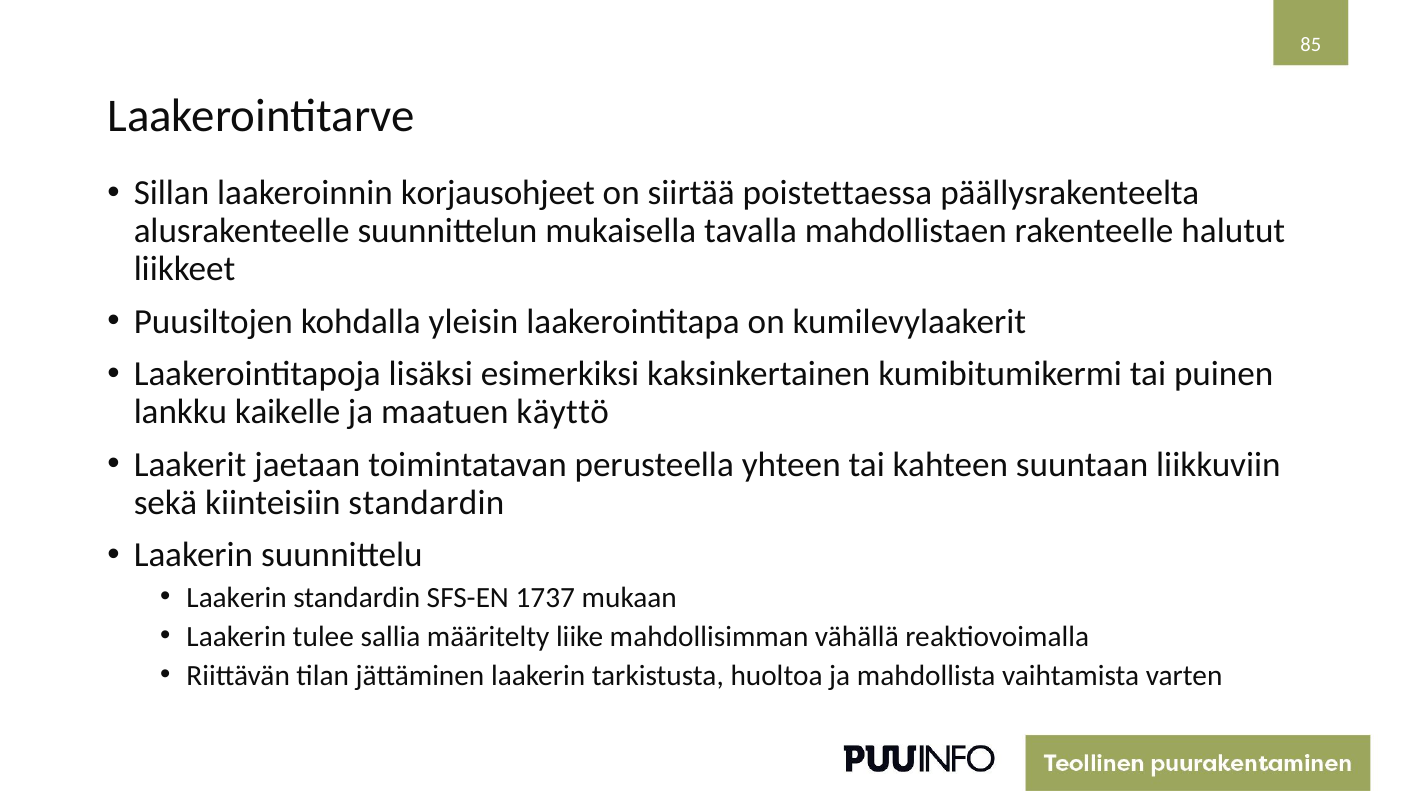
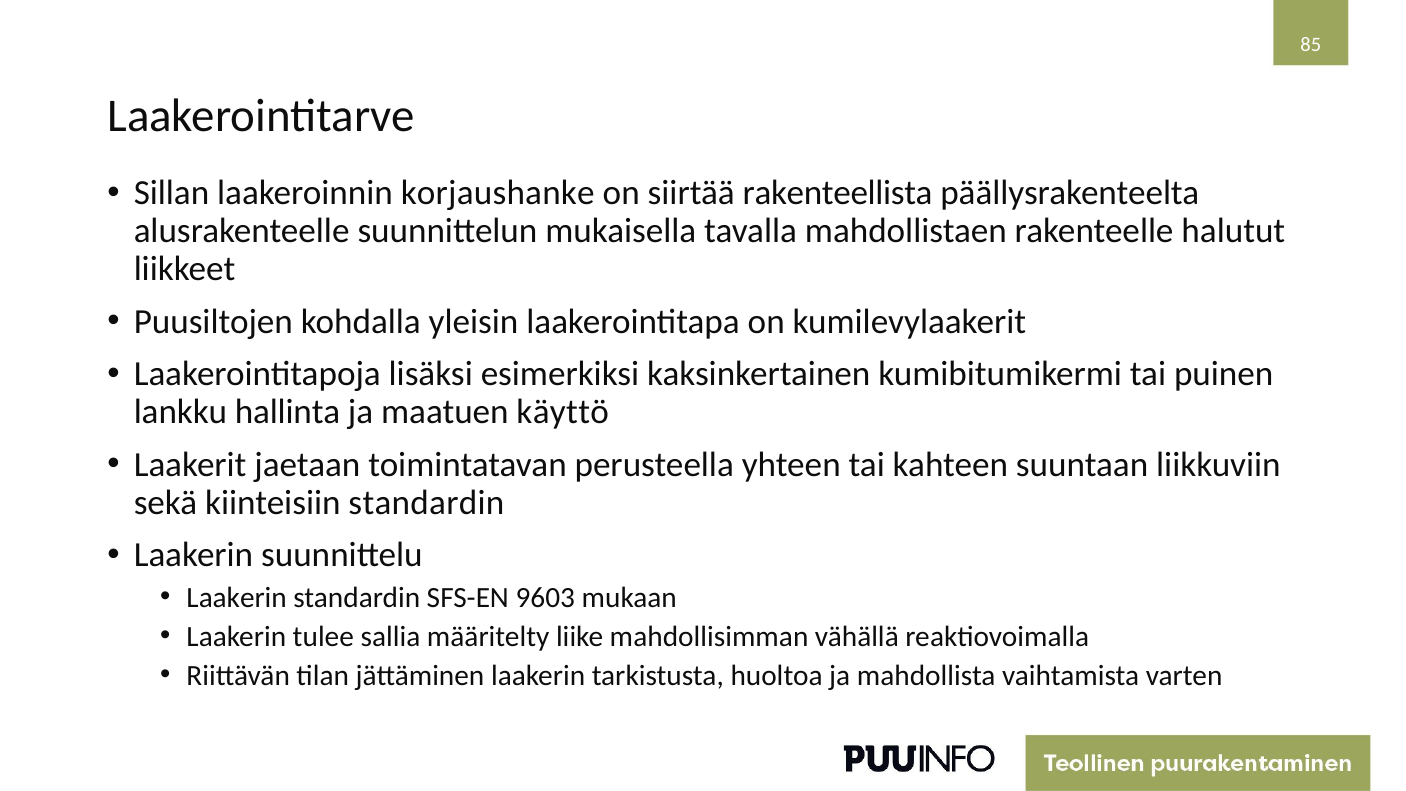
korjausohjeet: korjausohjeet -> korjaushanke
poistettaessa: poistettaessa -> rakenteellista
kaikelle: kaikelle -> hallinta
1737: 1737 -> 9603
